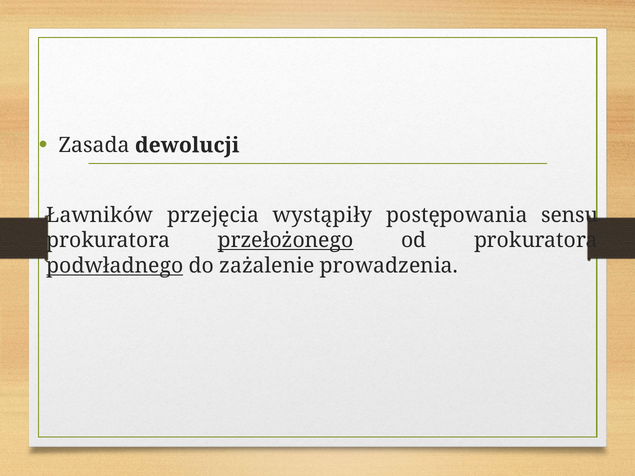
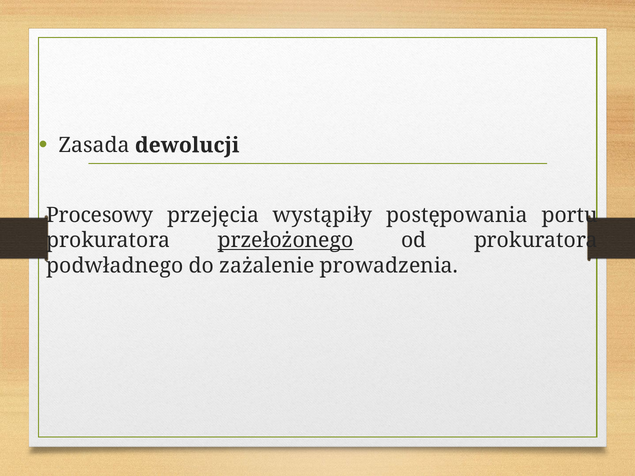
Ławników: Ławników -> Procesowy
sensu: sensu -> portu
podwładnego underline: present -> none
